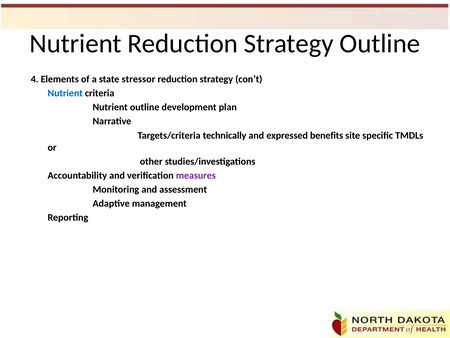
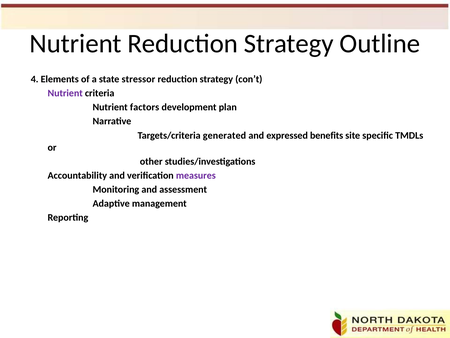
Nutrient at (65, 93) colour: blue -> purple
Nutrient outline: outline -> factors
technically: technically -> generated
